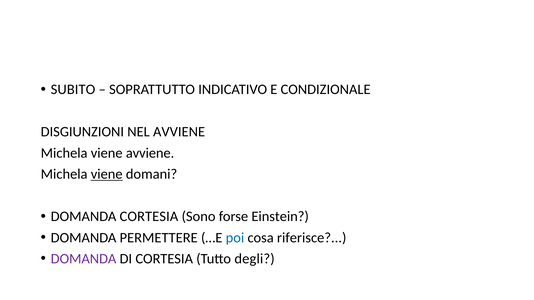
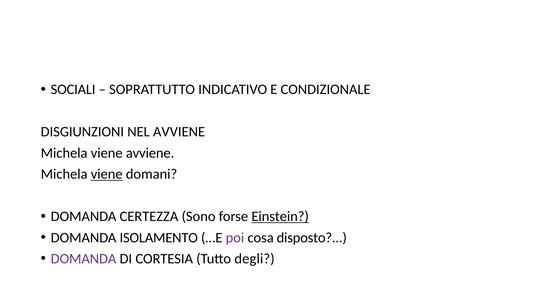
SUBITO: SUBITO -> SOCIALI
DOMANDA CORTESIA: CORTESIA -> CERTEZZA
Einstein underline: none -> present
PERMETTERE: PERMETTERE -> ISOLAMENTO
poi colour: blue -> purple
riferisce: riferisce -> disposto
